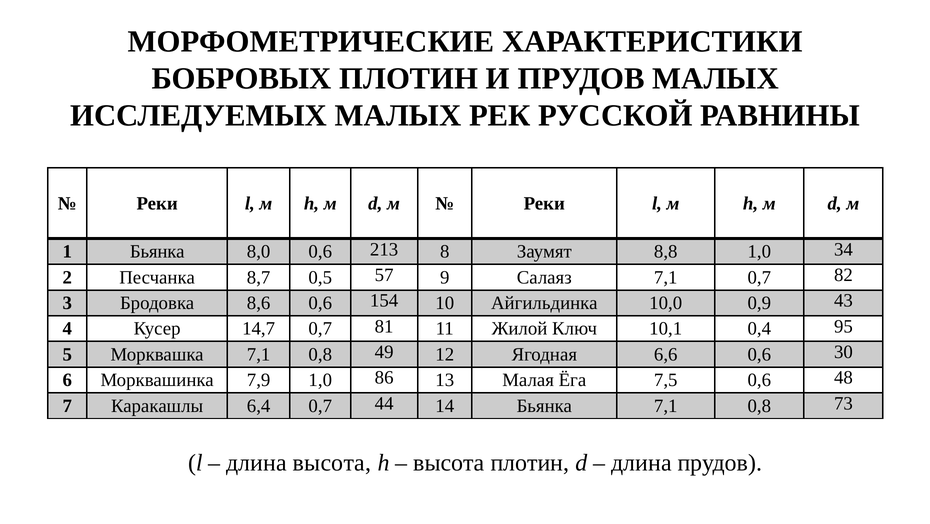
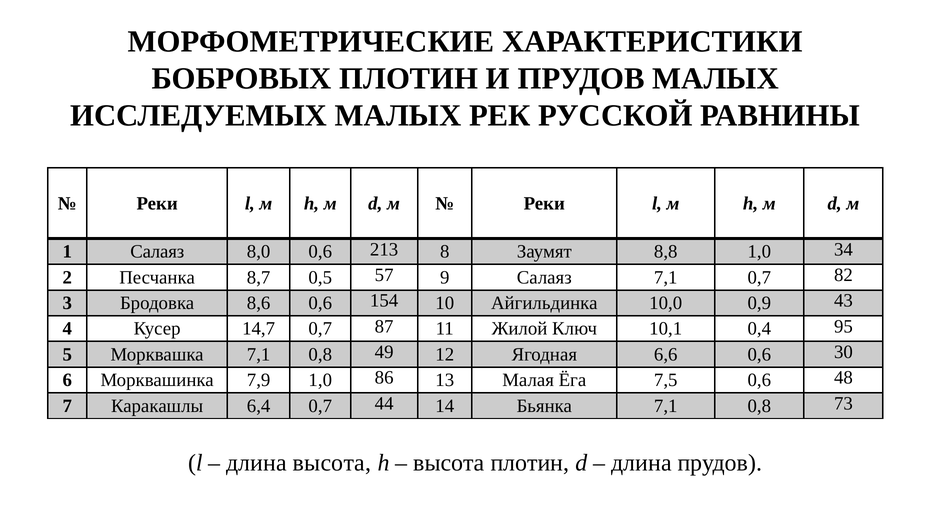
1 Бьянка: Бьянка -> Салаяз
81: 81 -> 87
